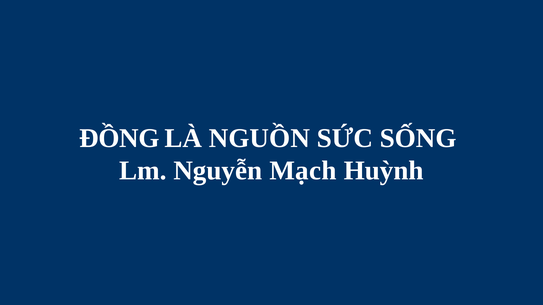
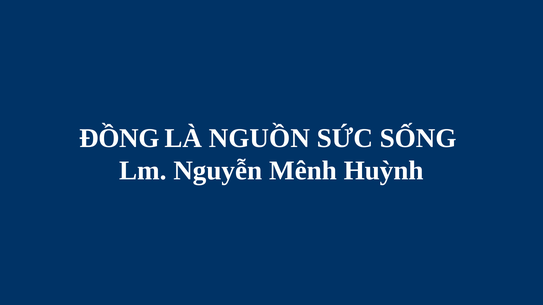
Mạch: Mạch -> Mênh
